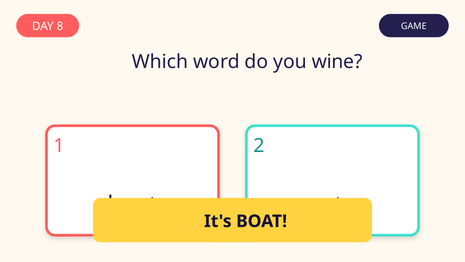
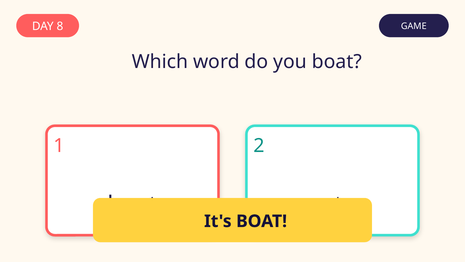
you wine: wine -> boat
